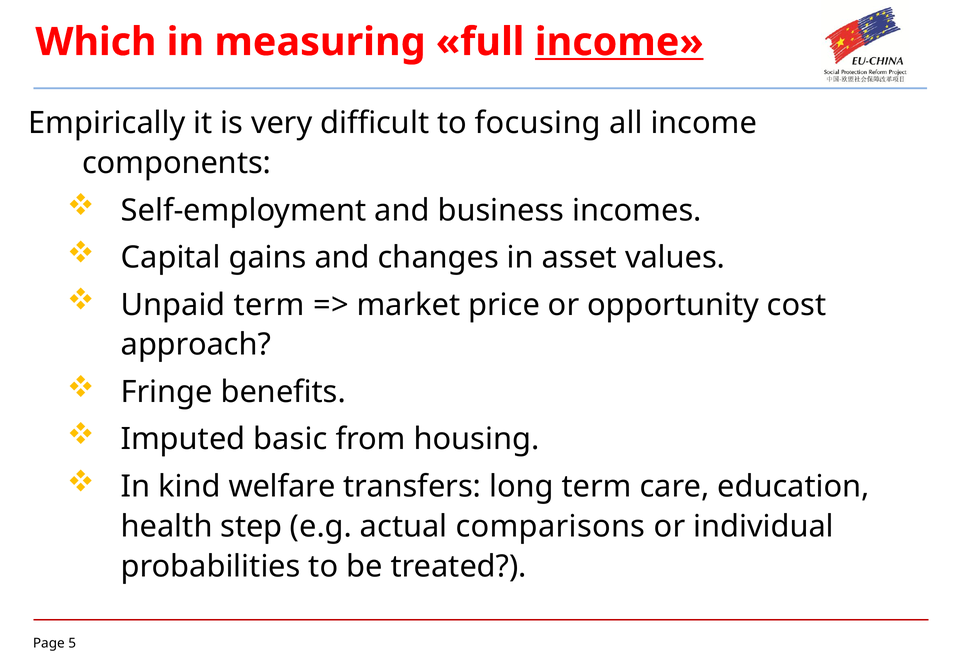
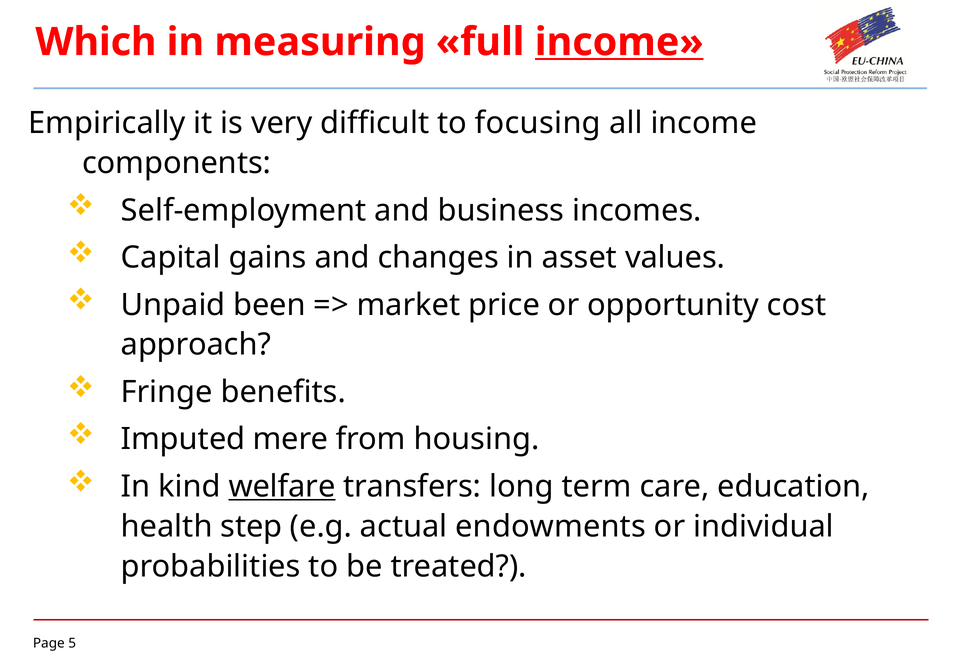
Unpaid term: term -> been
basic: basic -> mere
welfare underline: none -> present
comparisons: comparisons -> endowments
